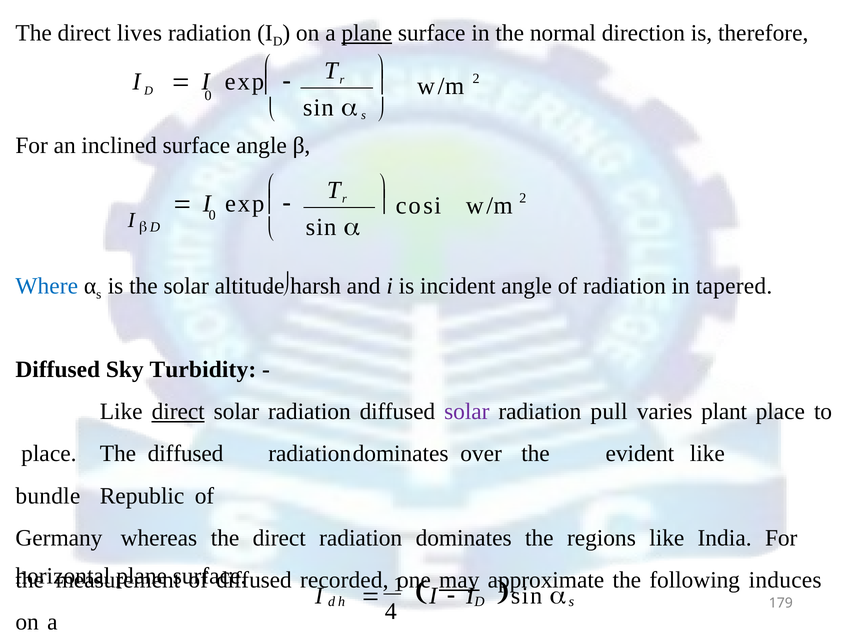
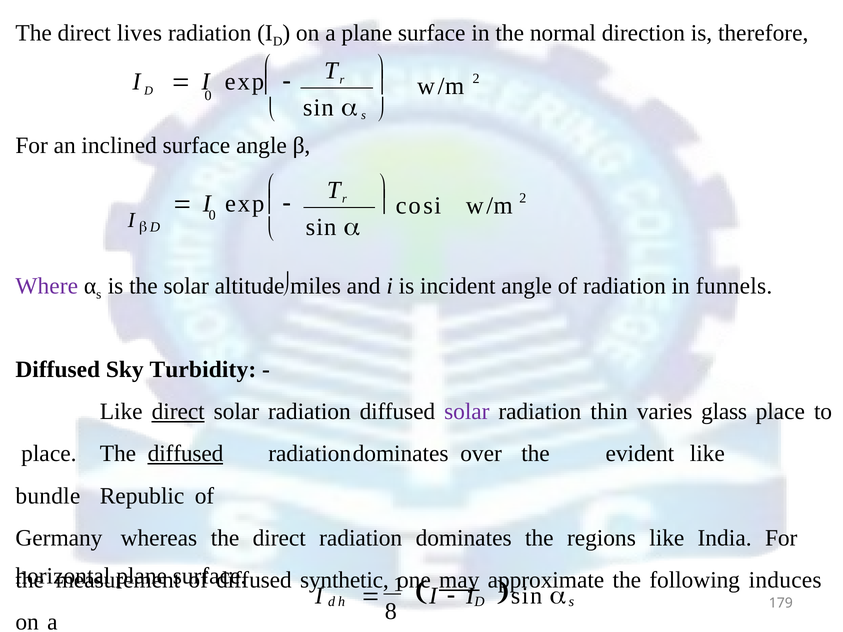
plane at (367, 33) underline: present -> none
Where colour: blue -> purple
harsh: harsh -> miles
tapered: tapered -> funnels
pull: pull -> thin
plant: plant -> glass
diffused at (186, 454) underline: none -> present
recorded: recorded -> synthetic
4: 4 -> 8
